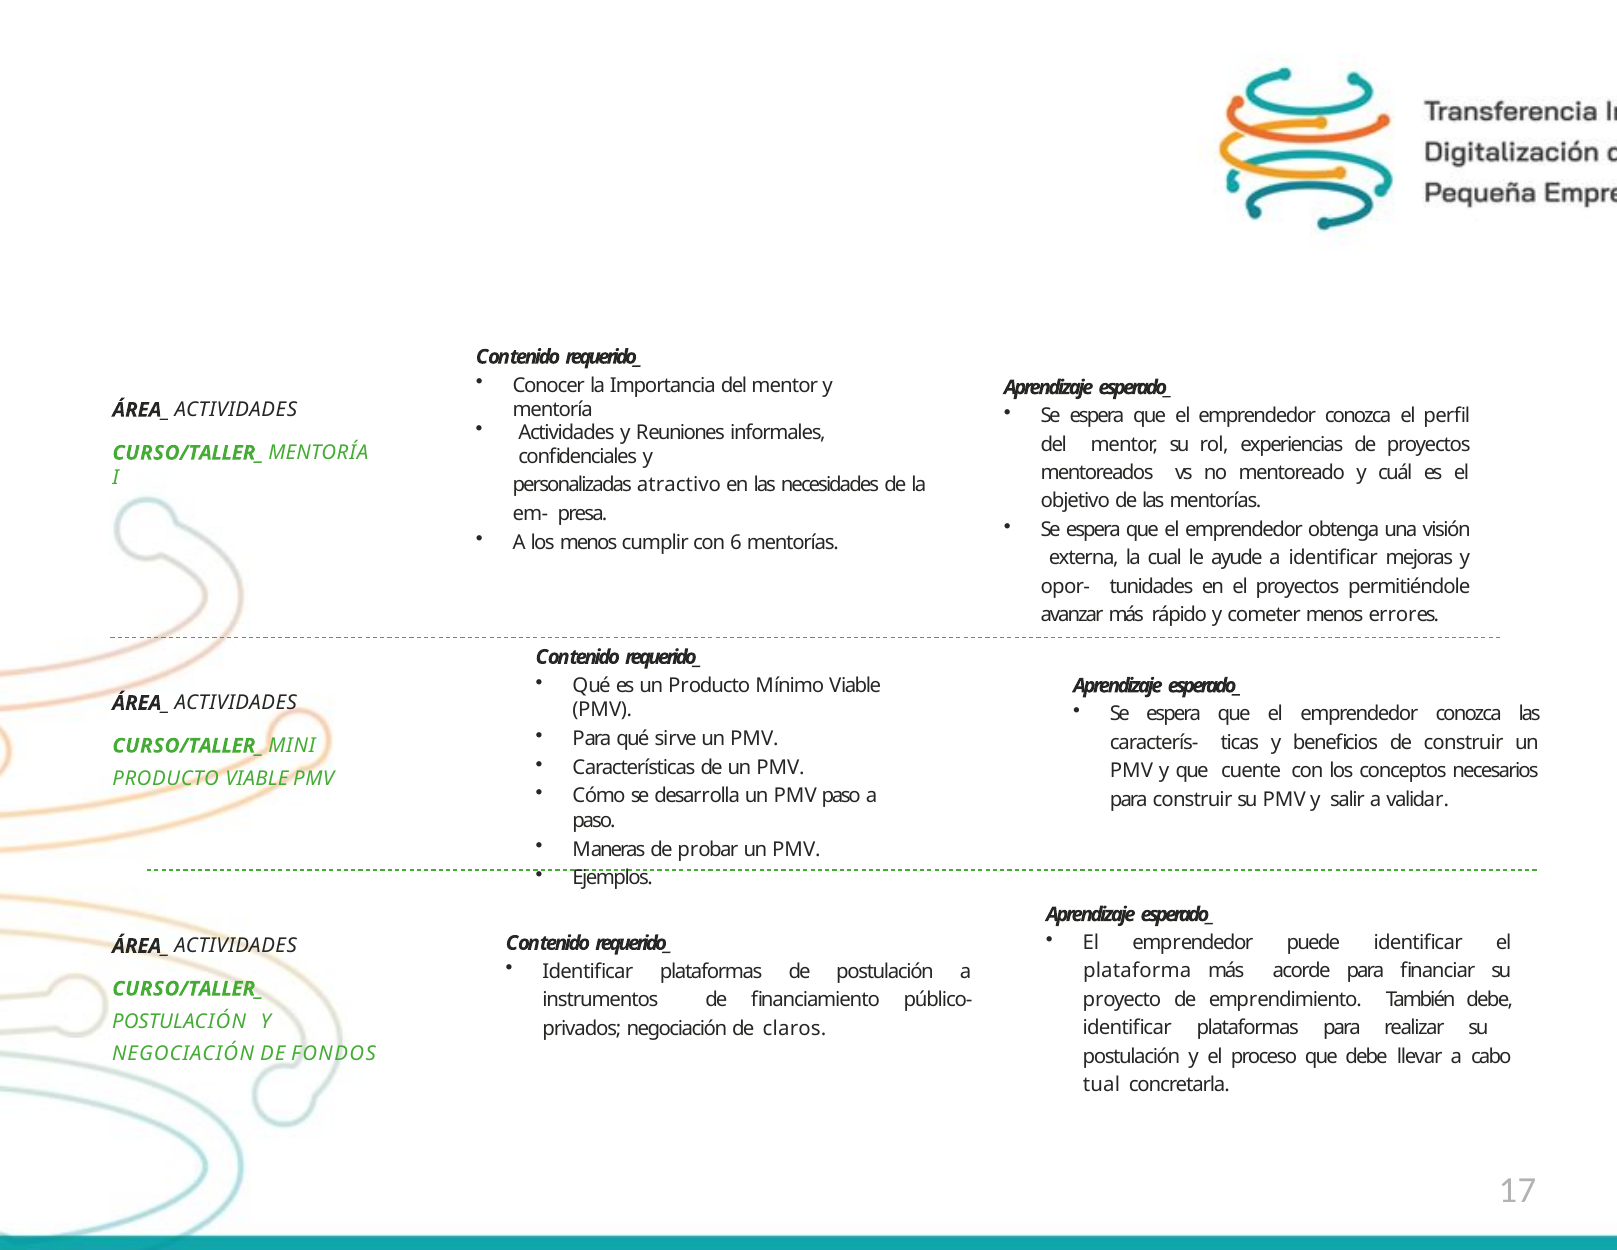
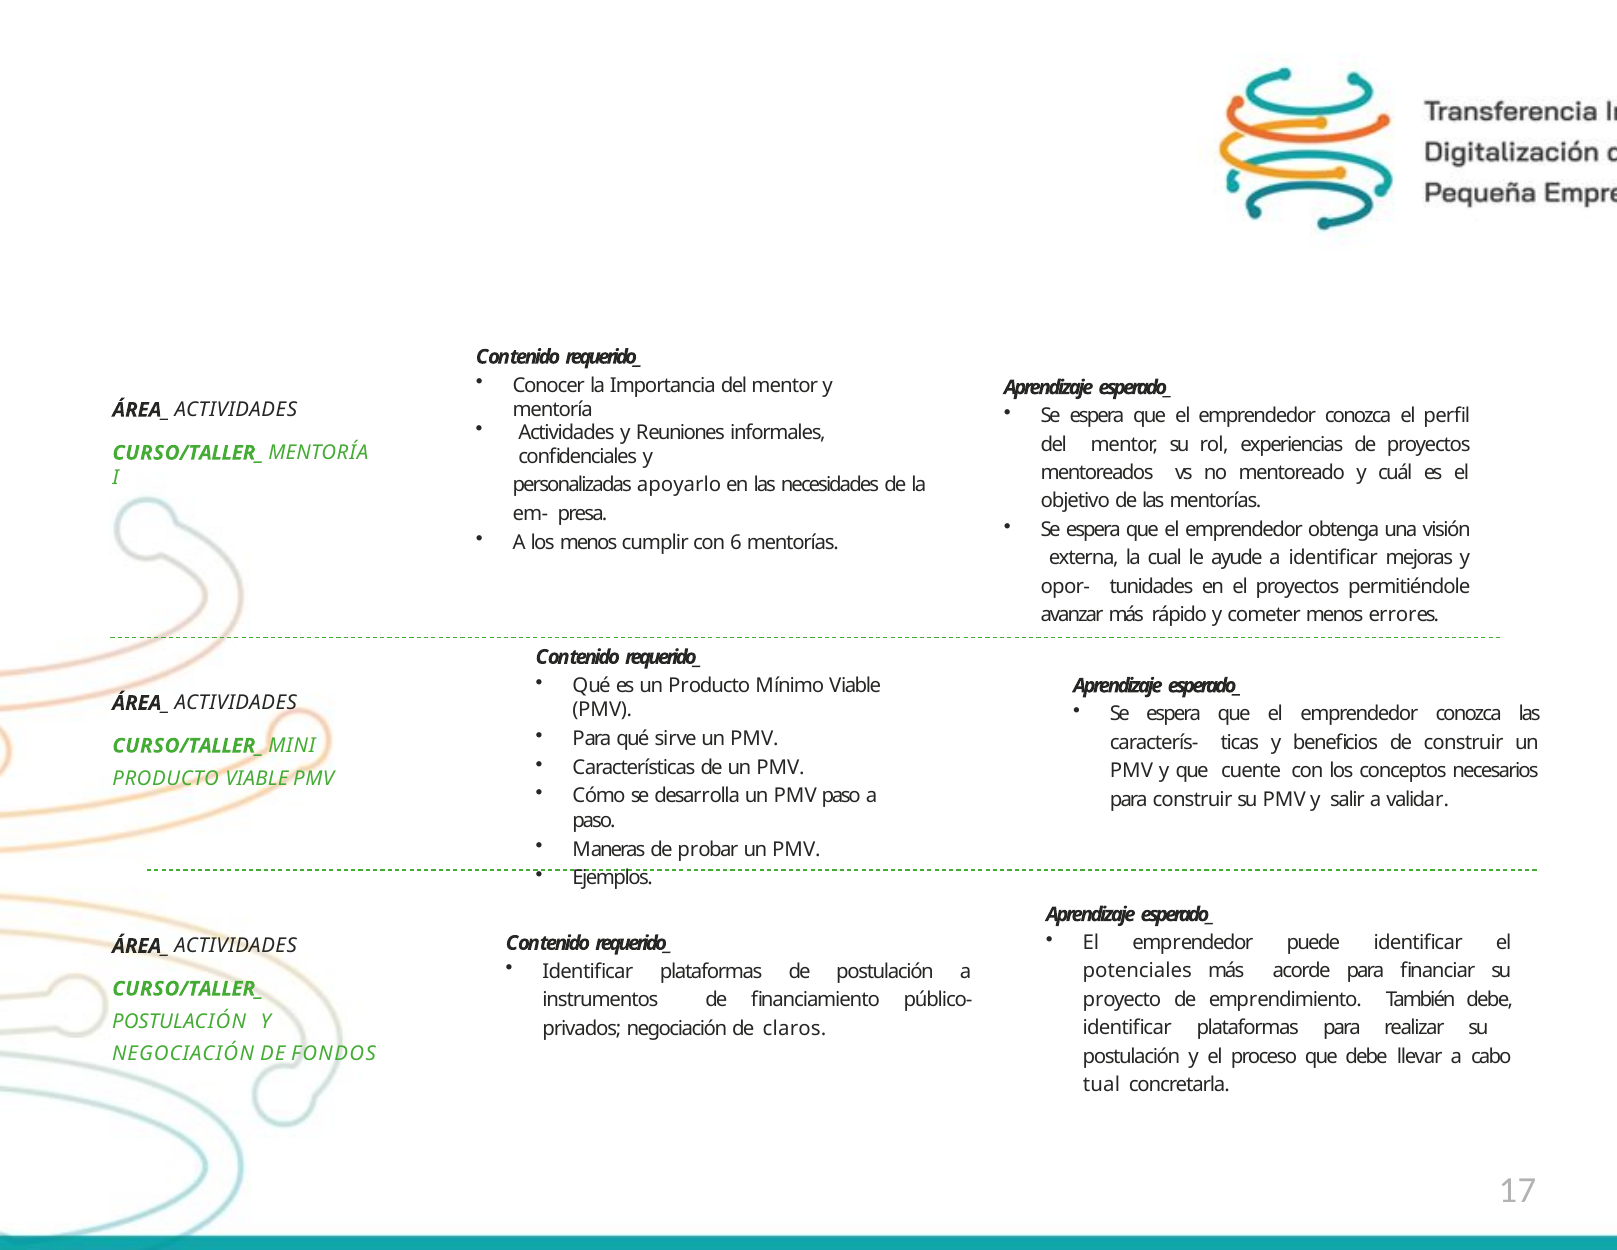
atractivo: atractivo -> apoyarlo
plataforma: plataforma -> potenciales
